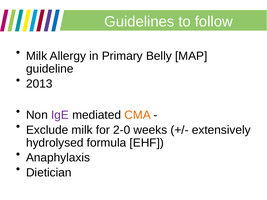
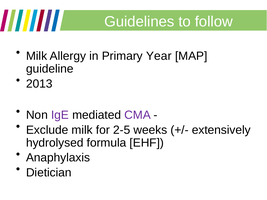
Belly: Belly -> Year
CMA colour: orange -> purple
2-0: 2-0 -> 2-5
